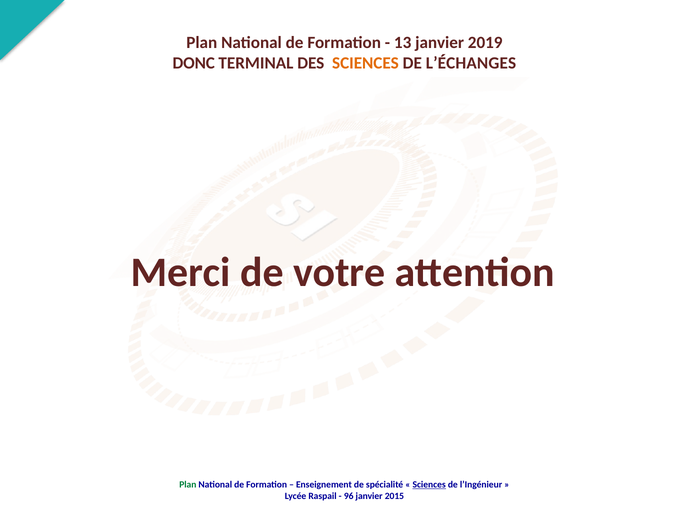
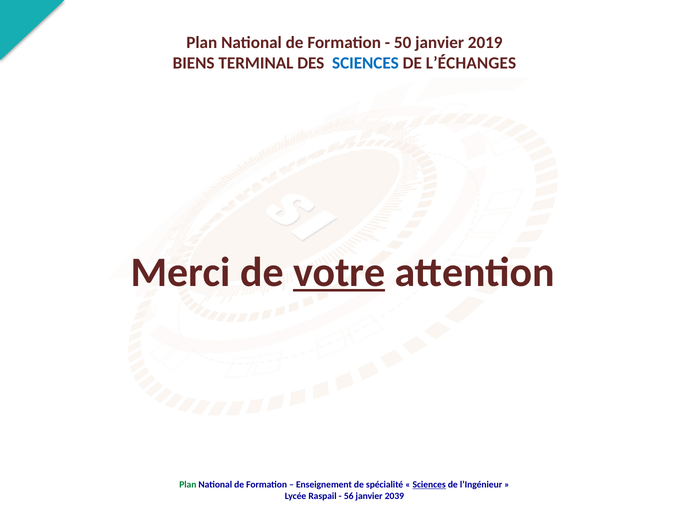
13: 13 -> 50
DONC: DONC -> BIENS
SCIENCES at (365, 63) colour: orange -> blue
votre underline: none -> present
96: 96 -> 56
2015: 2015 -> 2039
